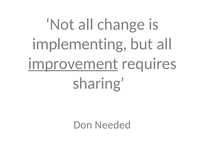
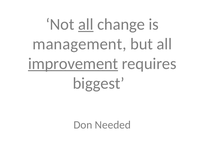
all at (86, 24) underline: none -> present
implementing: implementing -> management
sharing: sharing -> biggest
